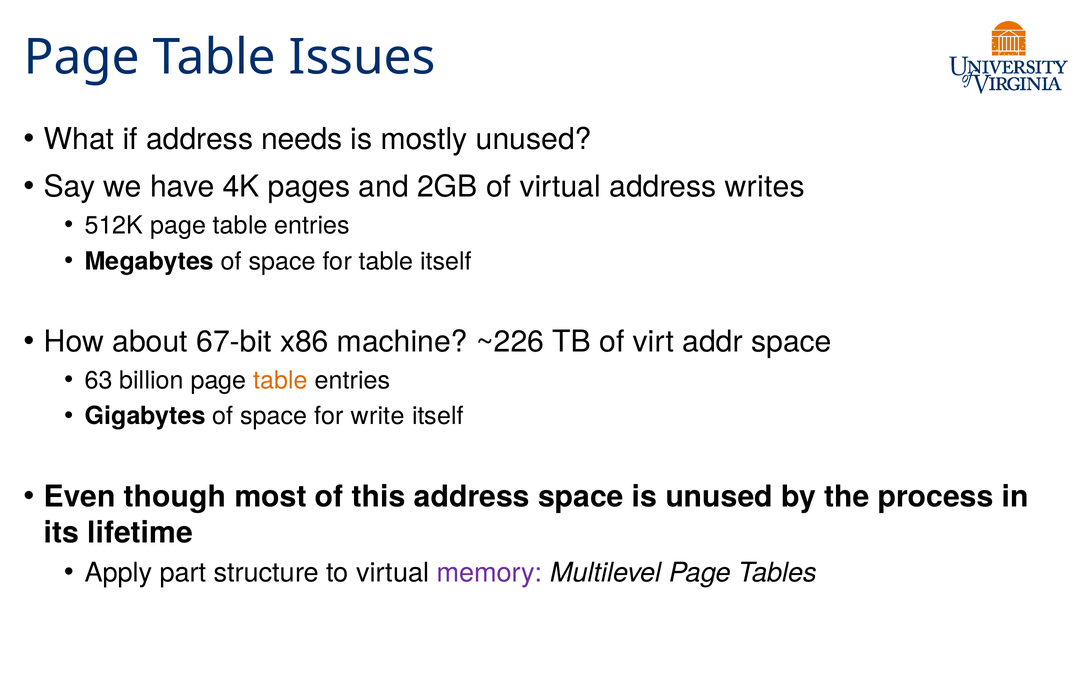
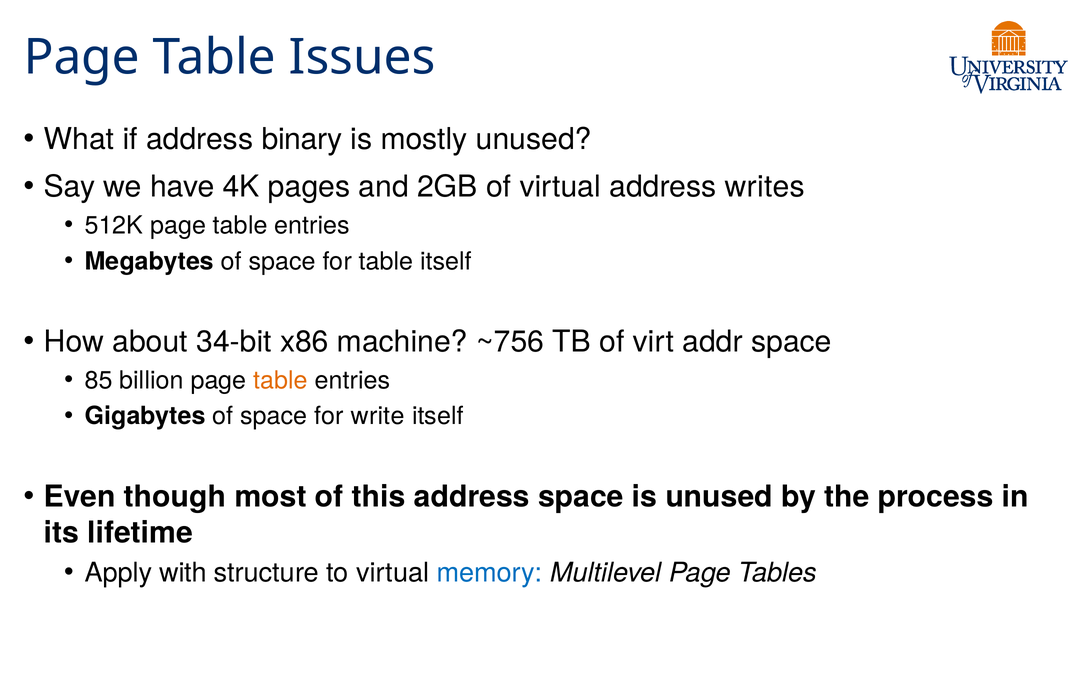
needs: needs -> binary
67-bit: 67-bit -> 34-bit
~226: ~226 -> ~756
63: 63 -> 85
part: part -> with
memory colour: purple -> blue
